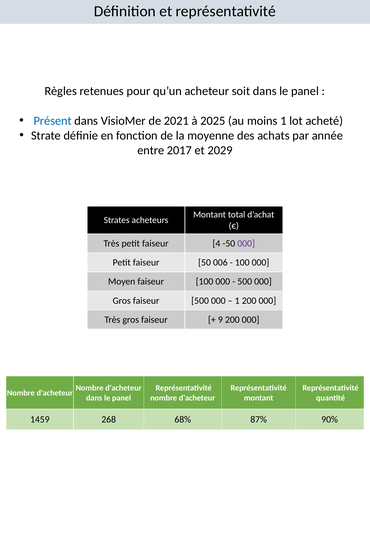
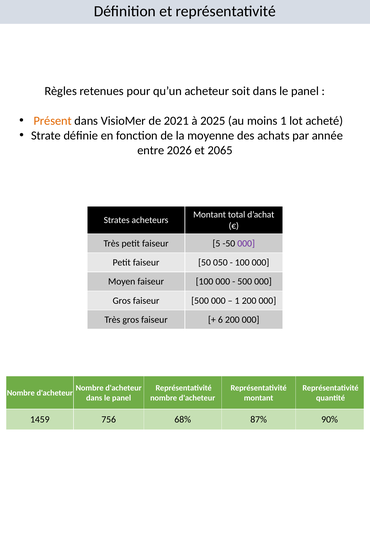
Présent colour: blue -> orange
2017: 2017 -> 2026
2029: 2029 -> 2065
4: 4 -> 5
006: 006 -> 050
9: 9 -> 6
268: 268 -> 756
